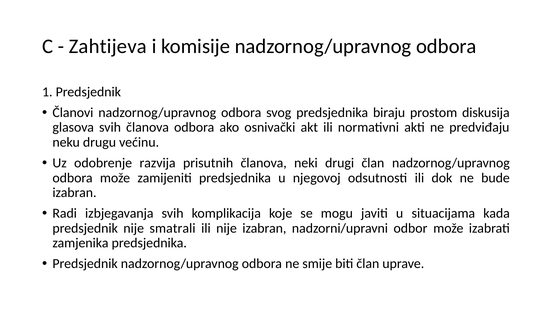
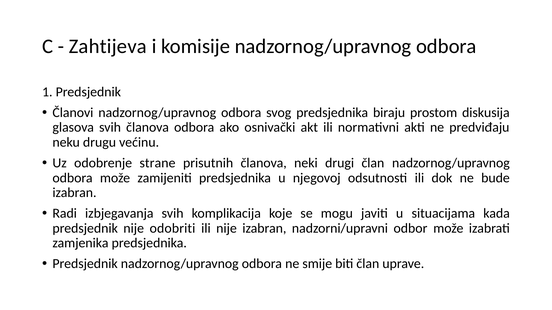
razvija: razvija -> strane
smatrali: smatrali -> odobriti
